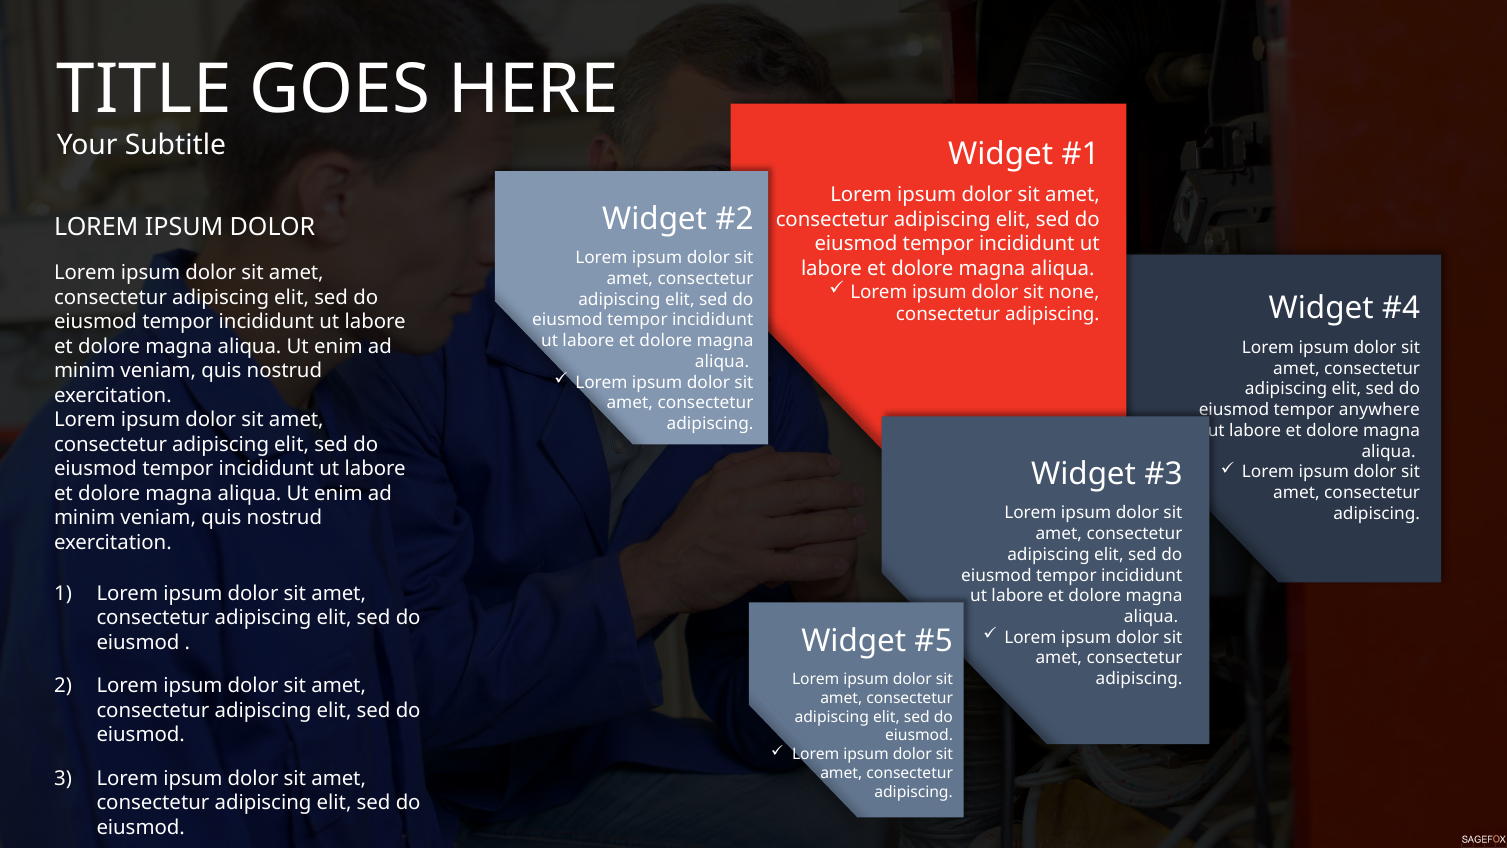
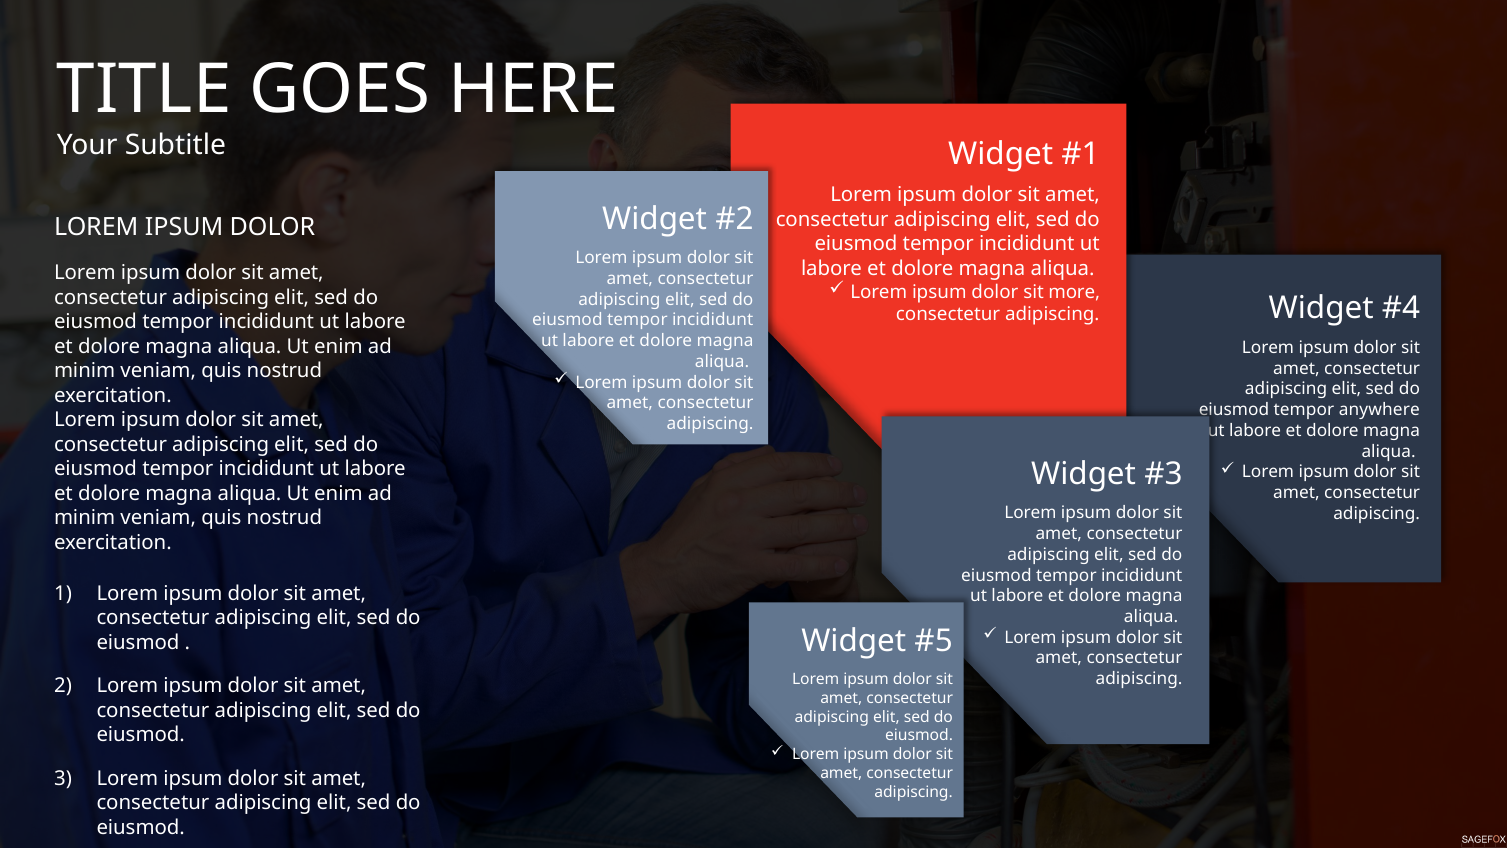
none: none -> more
